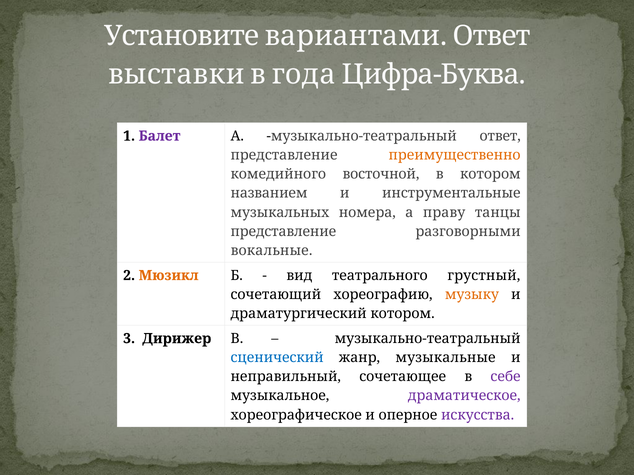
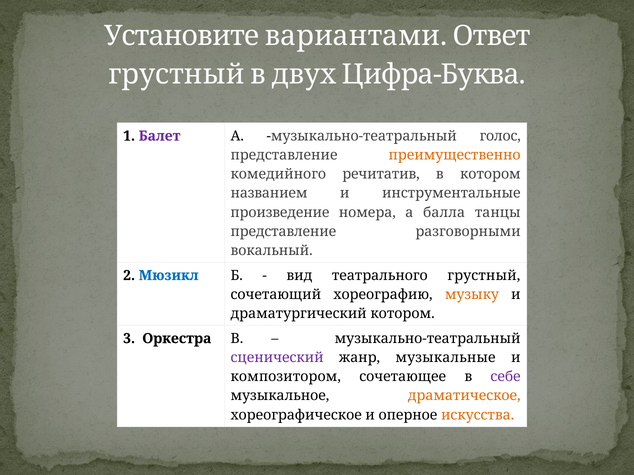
выставки at (176, 74): выставки -> грустный
года: года -> двух
музыкально-театральный ответ: ответ -> голос
восточной: восточной -> речитатив
музыкальных: музыкальных -> произведение
праву: праву -> балла
вокальные: вокальные -> вокальный
Мюзикл colour: orange -> blue
Дирижер: Дирижер -> Оркестра
сценический colour: blue -> purple
неправильный: неправильный -> композитором
драматическое colour: purple -> orange
искусства colour: purple -> orange
